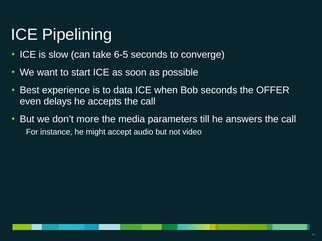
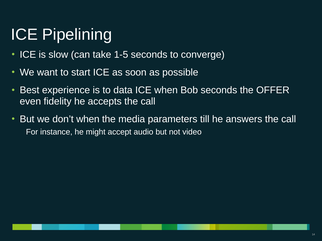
6-5: 6-5 -> 1-5
delays: delays -> fidelity
don’t more: more -> when
